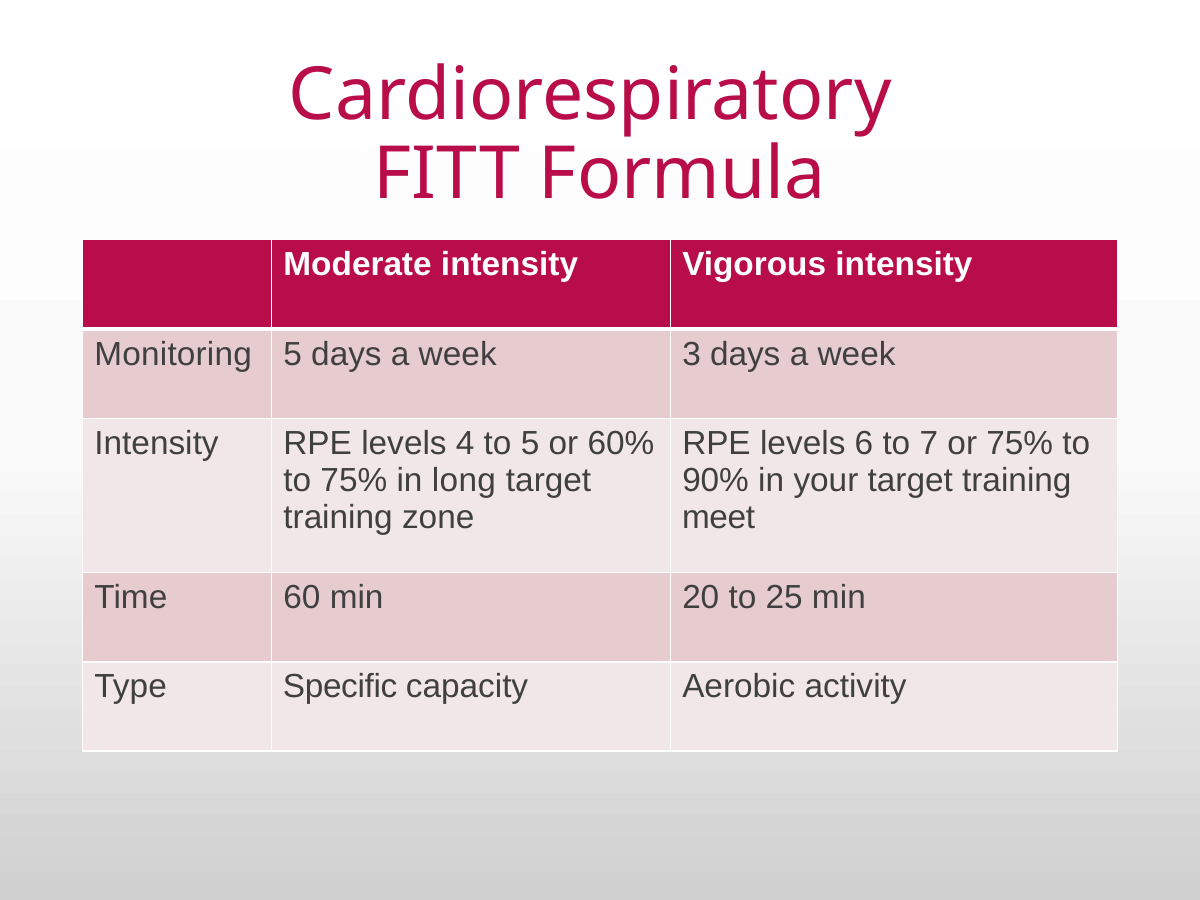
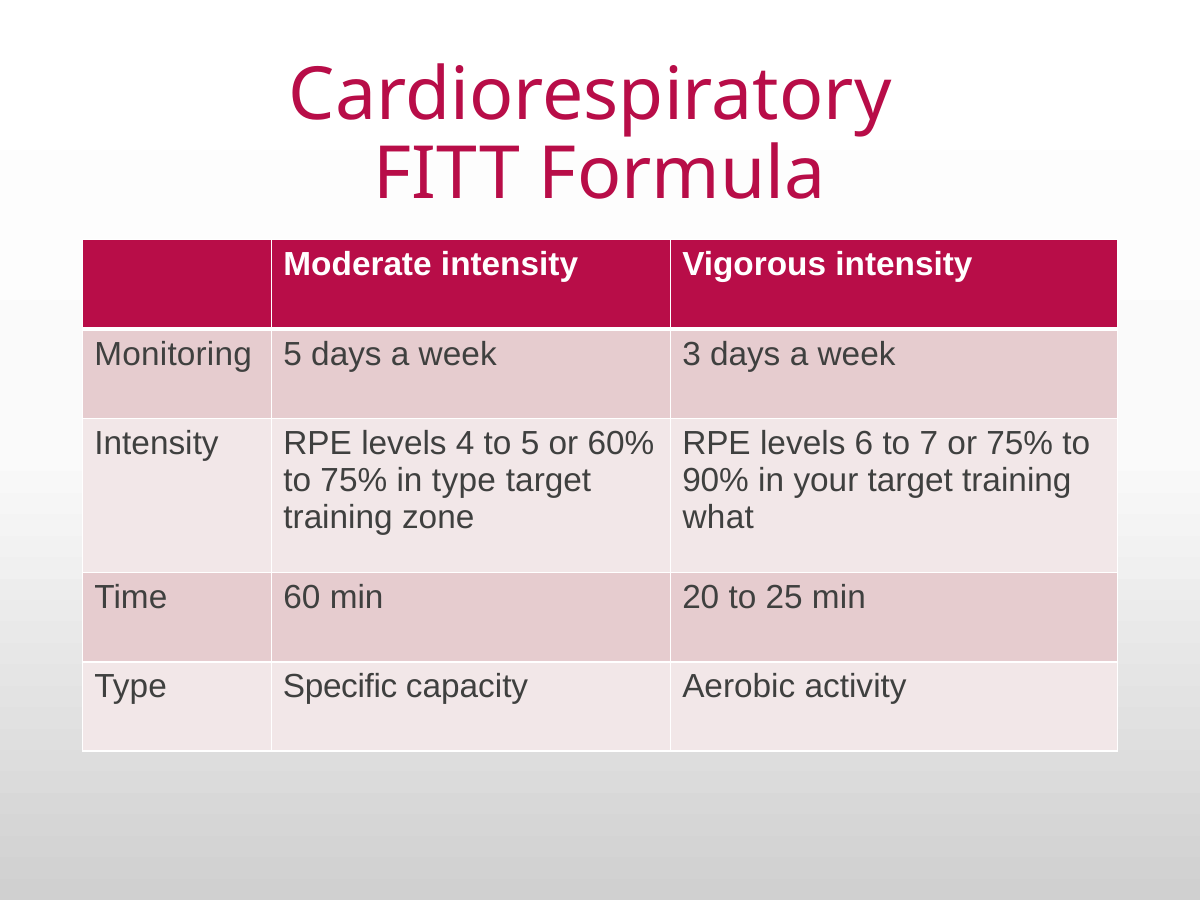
in long: long -> type
meet: meet -> what
